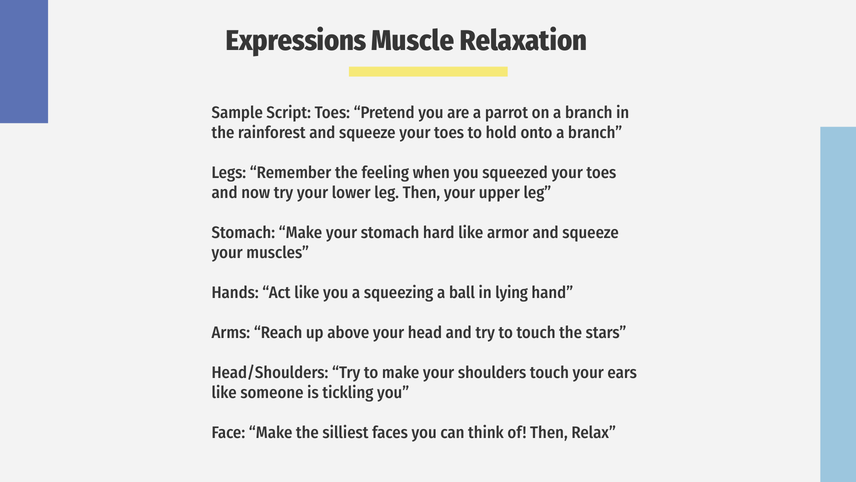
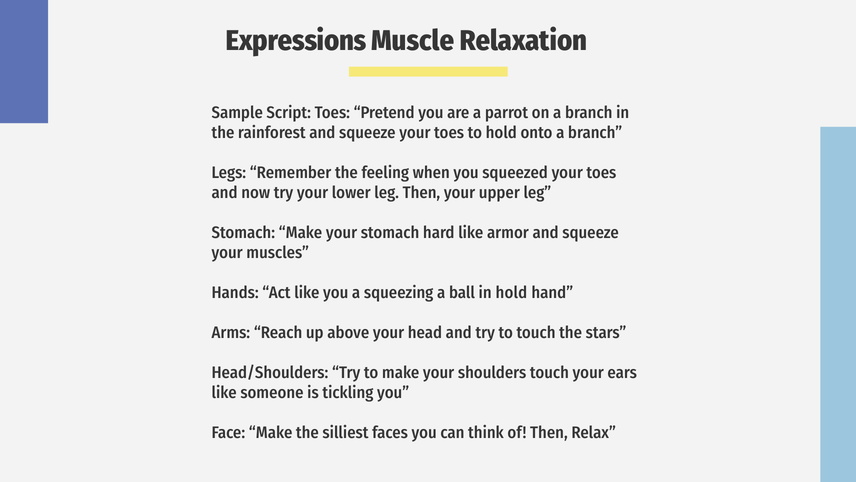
in lying: lying -> hold
